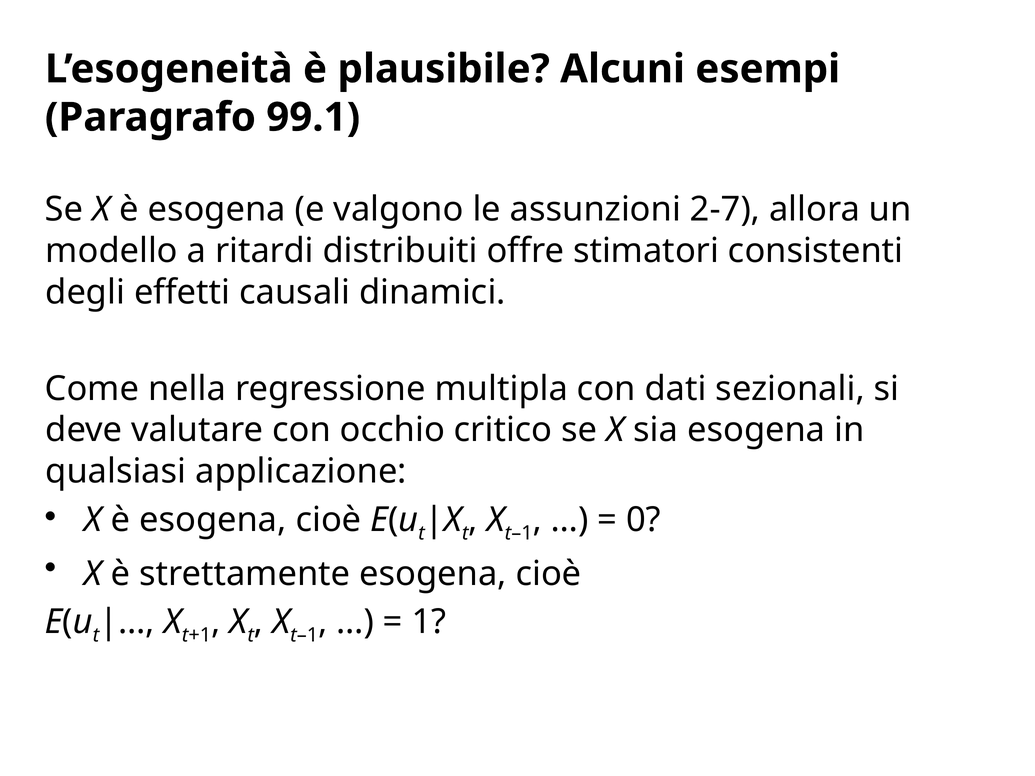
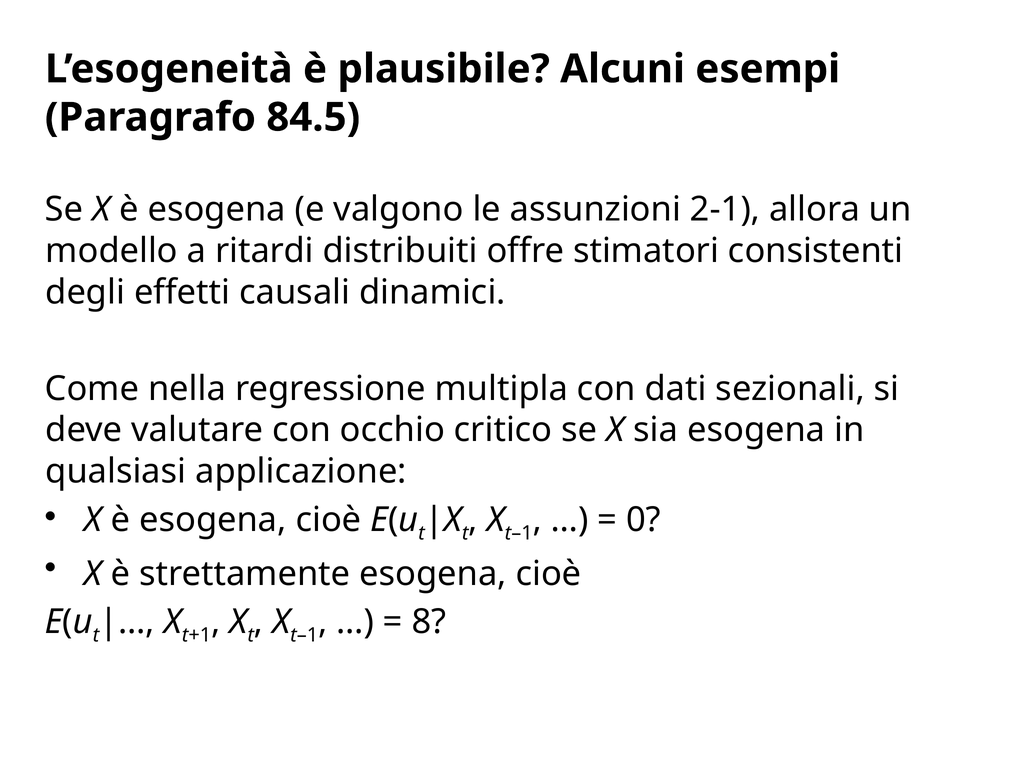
99.1: 99.1 -> 84.5
2-7: 2-7 -> 2-1
1: 1 -> 8
